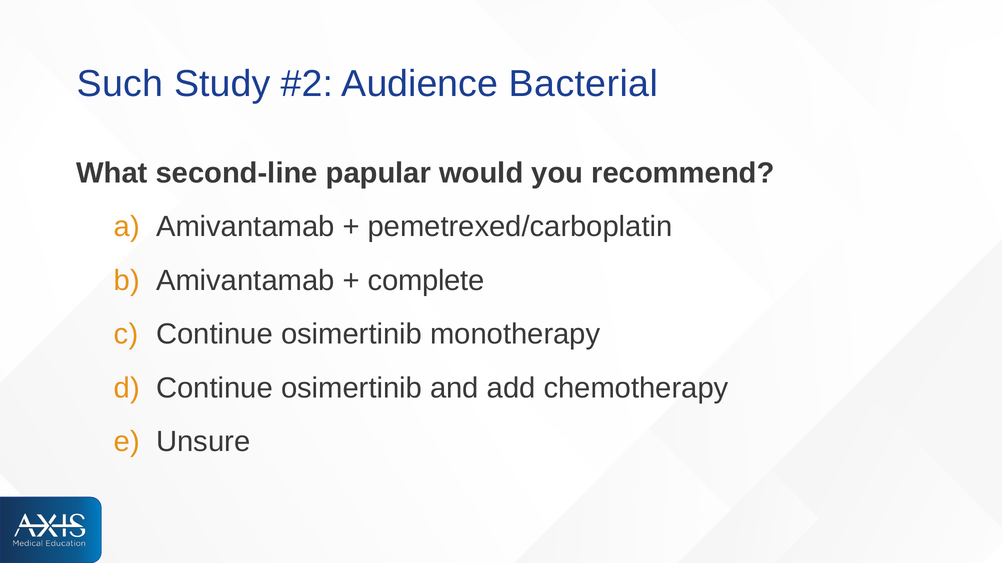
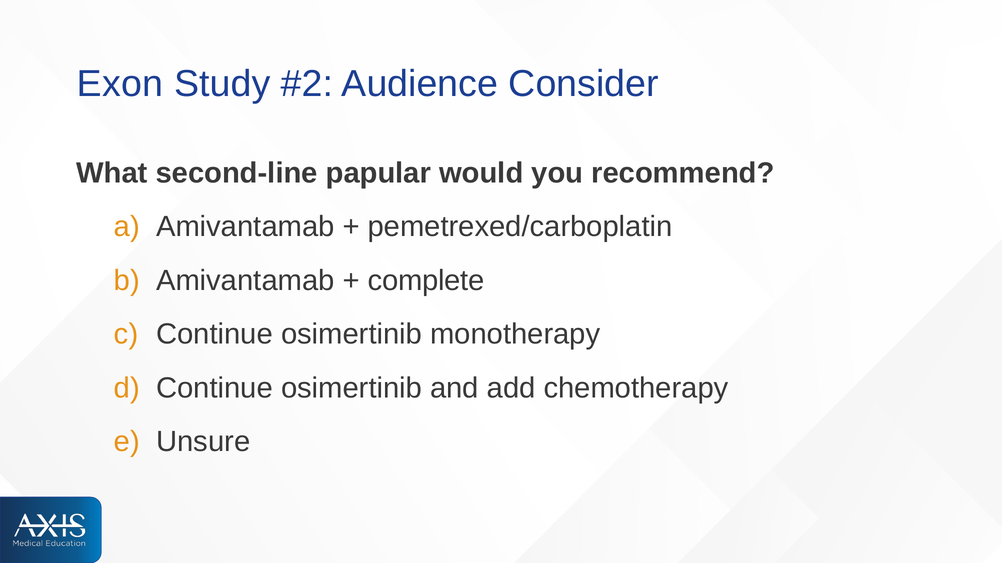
Such: Such -> Exon
Bacterial: Bacterial -> Consider
